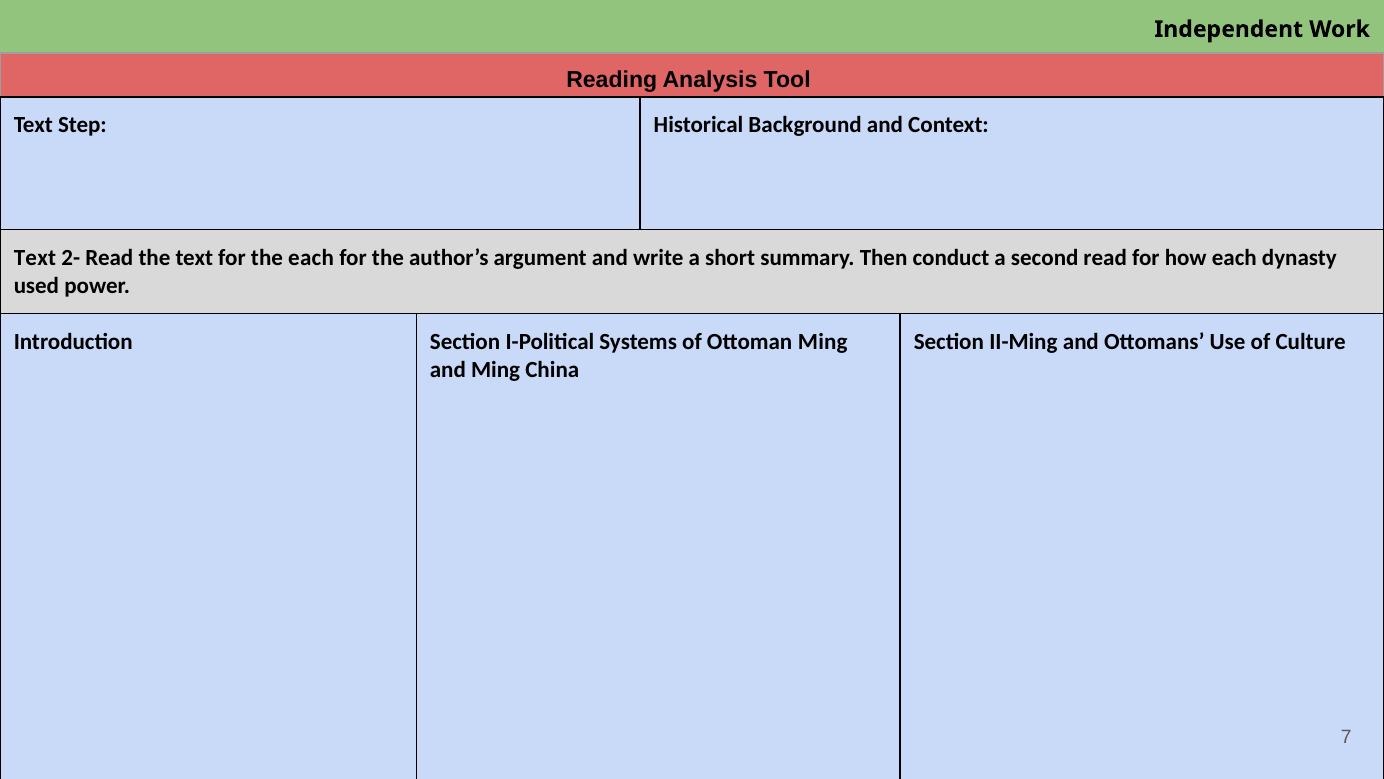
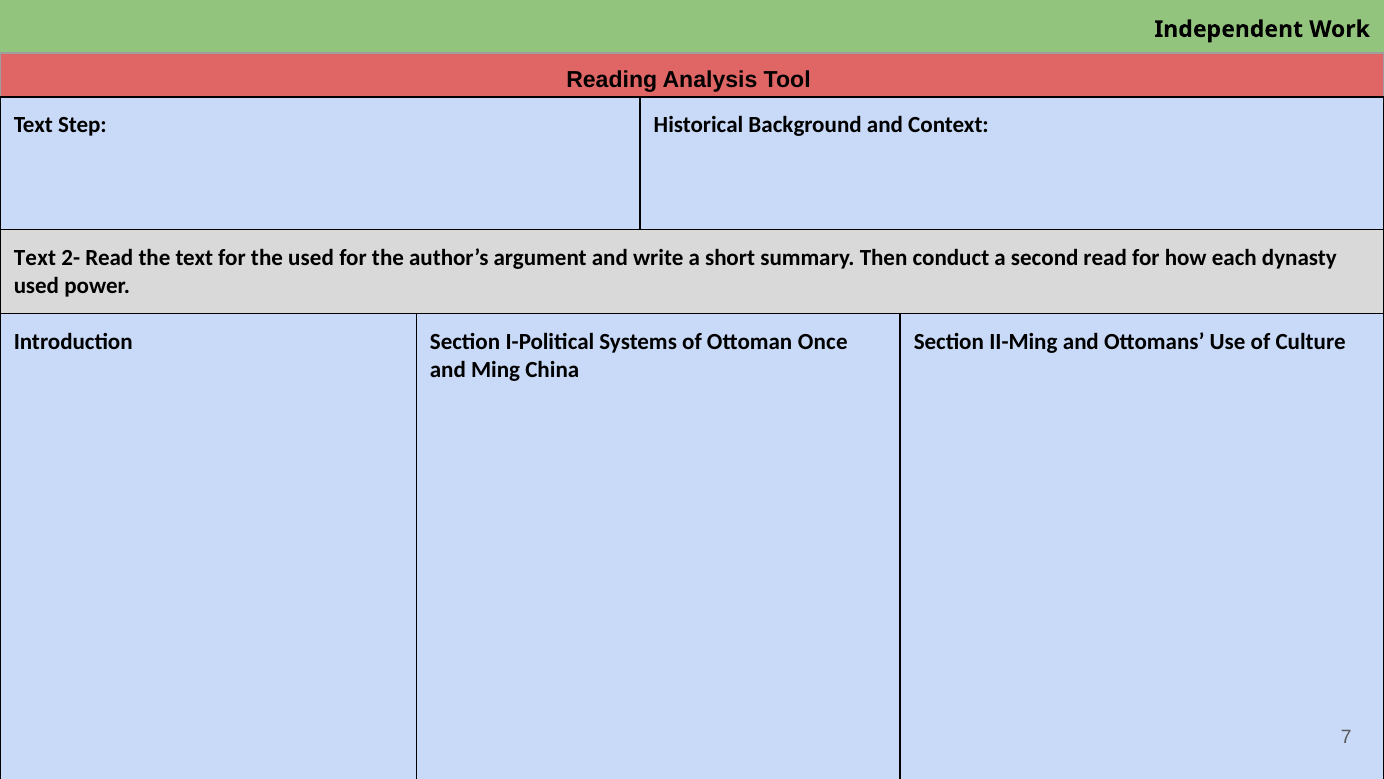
the each: each -> used
Ottoman Ming: Ming -> Once
